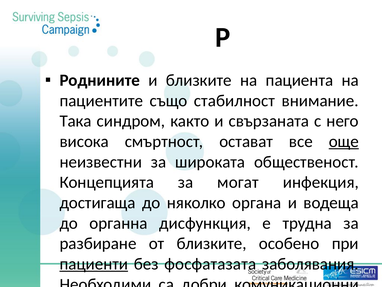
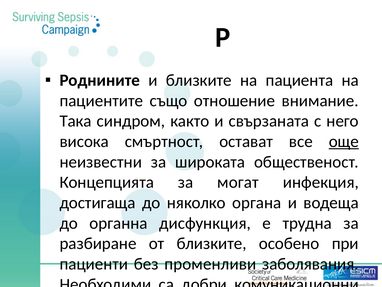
стабилност: стабилност -> отношение
пациенти underline: present -> none
фосфатазата: фосфатазата -> променливи
